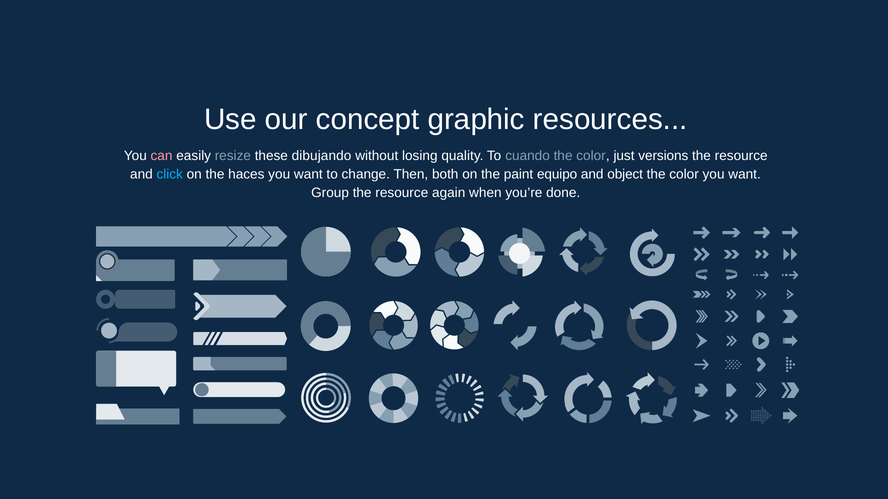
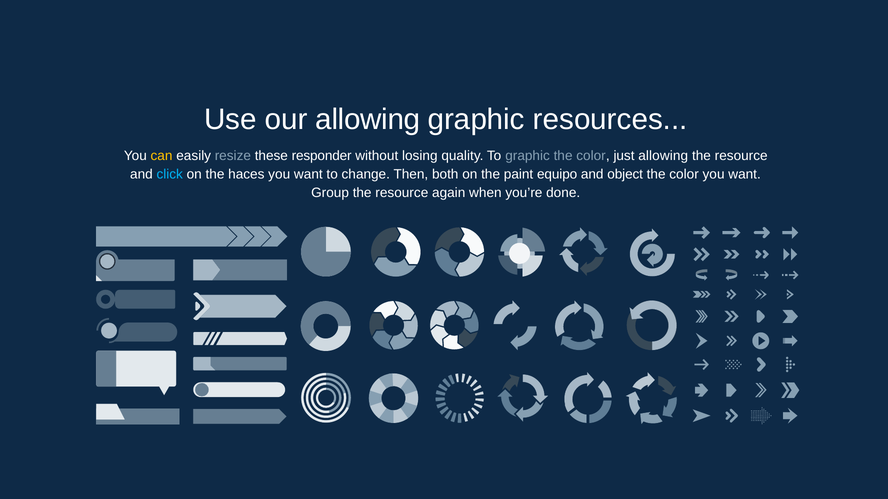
our concept: concept -> allowing
can colour: pink -> yellow
dibujando: dibujando -> responder
To cuando: cuando -> graphic
just versions: versions -> allowing
